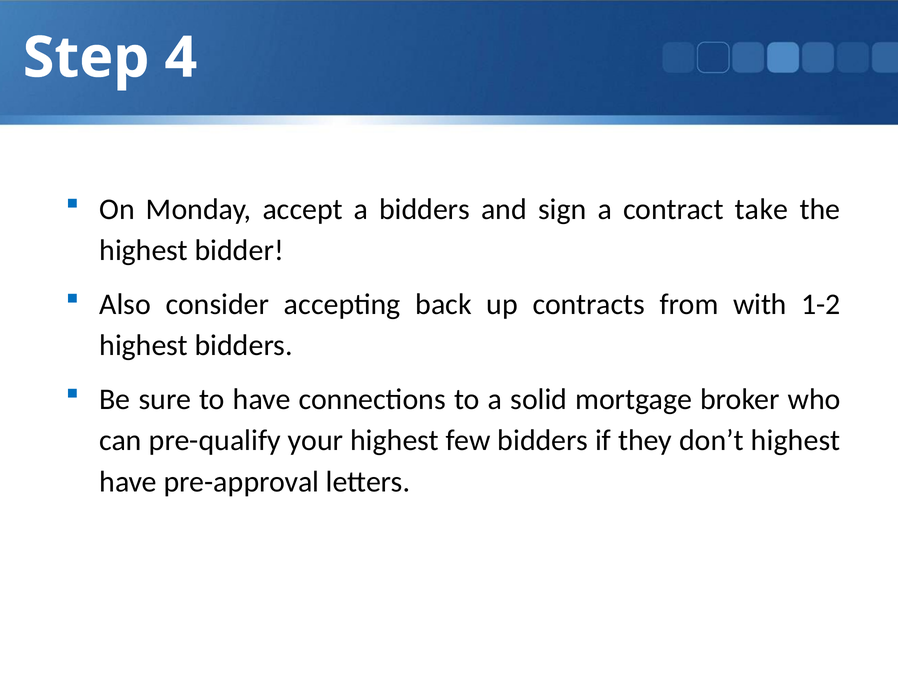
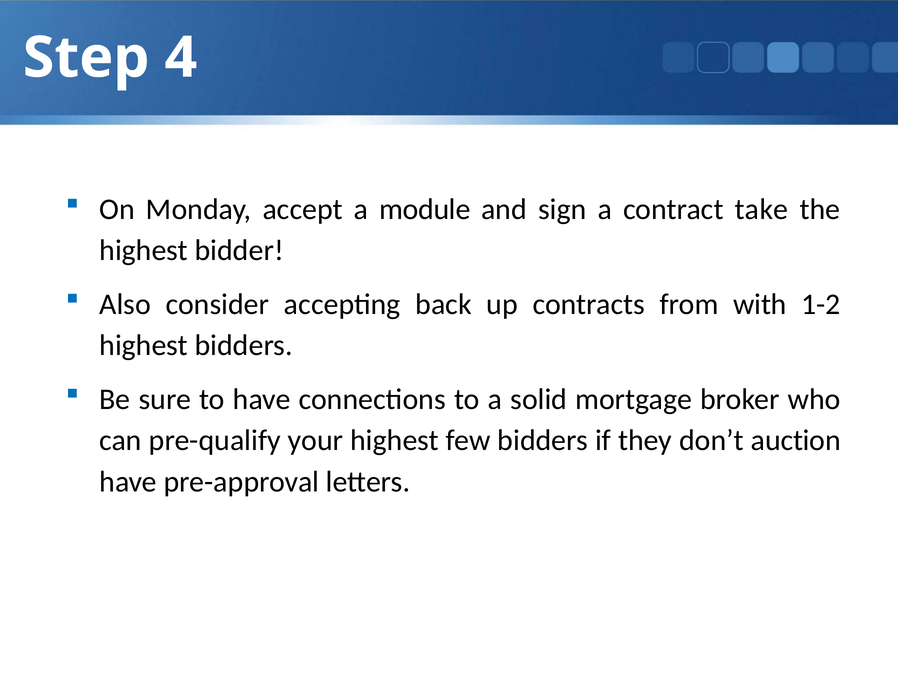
a bidders: bidders -> module
don’t highest: highest -> auction
